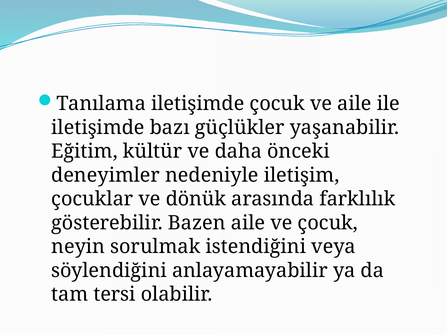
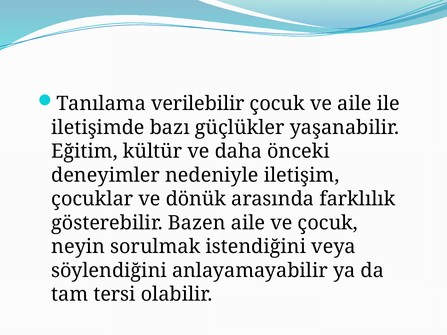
Tanılama iletişimde: iletişimde -> verilebilir
